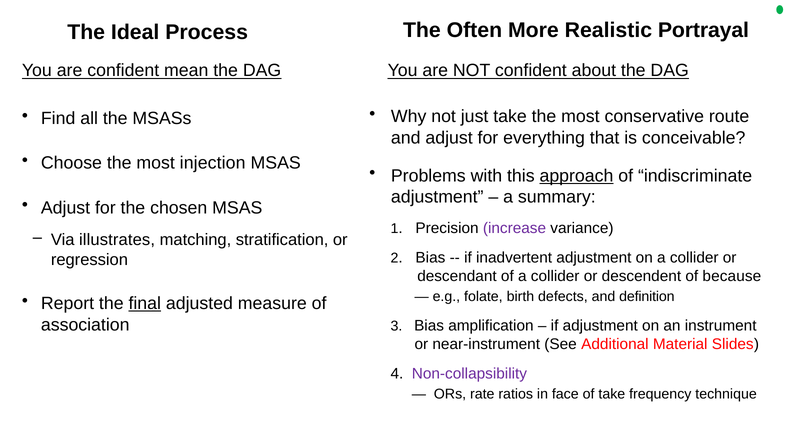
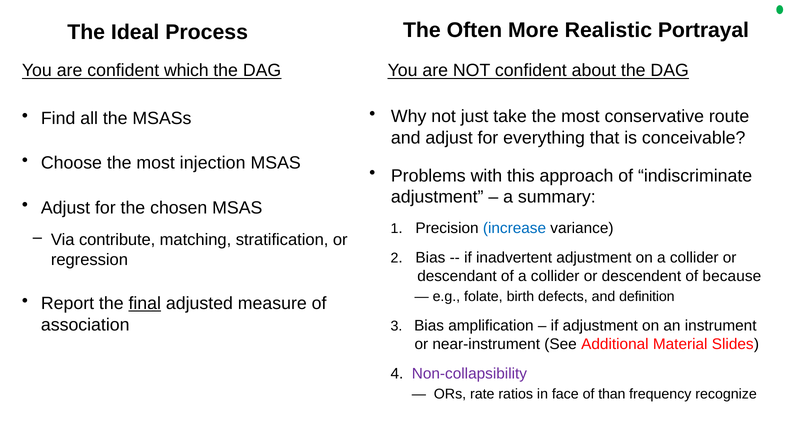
mean: mean -> which
approach underline: present -> none
increase colour: purple -> blue
illustrates: illustrates -> contribute
of take: take -> than
technique: technique -> recognize
